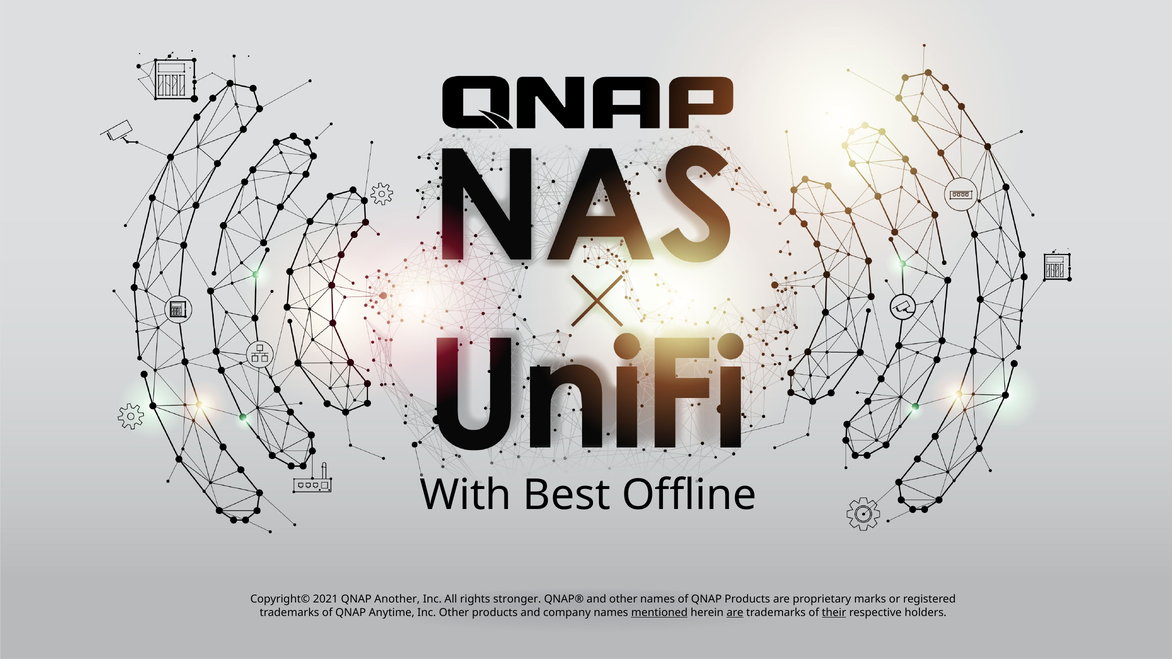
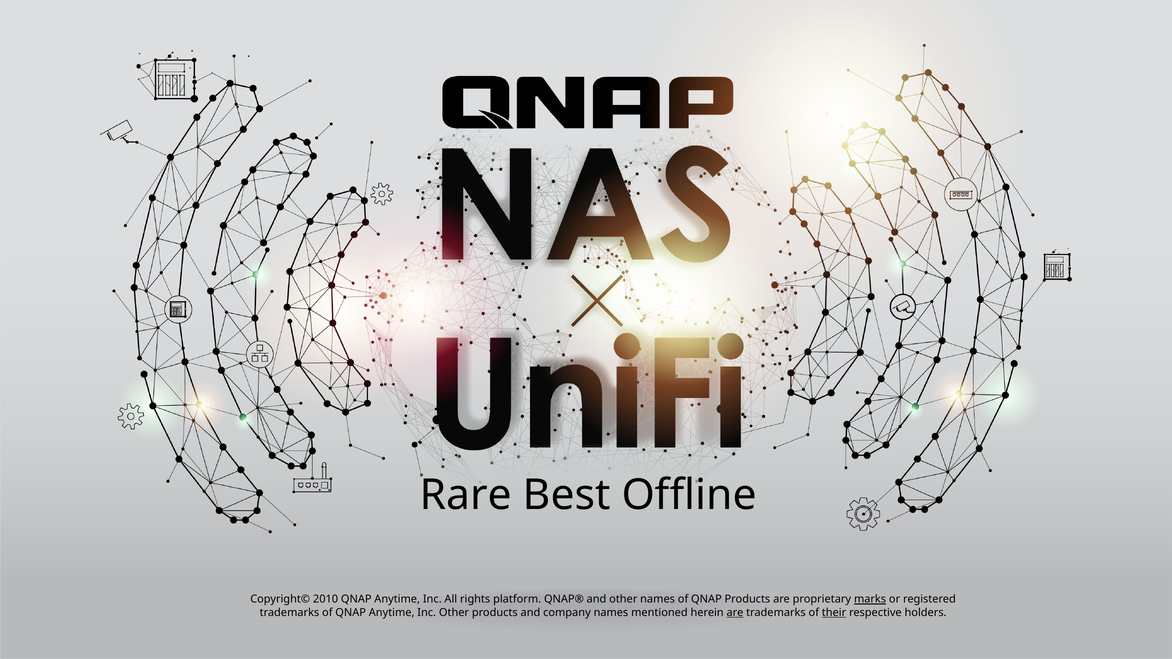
With: With -> Rare
2021: 2021 -> 2010
Another at (397, 599): Another -> Anytime
stronger: stronger -> platform
marks underline: none -> present
mentioned underline: present -> none
